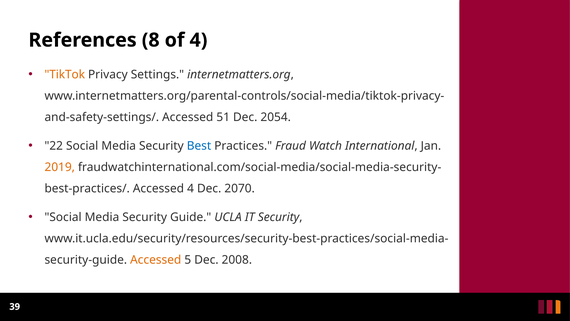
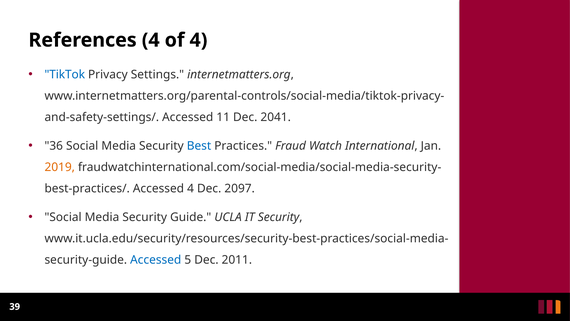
References 8: 8 -> 4
TikTok colour: orange -> blue
51: 51 -> 11
2054: 2054 -> 2041
22: 22 -> 36
2070: 2070 -> 2097
Accessed at (156, 260) colour: orange -> blue
2008: 2008 -> 2011
